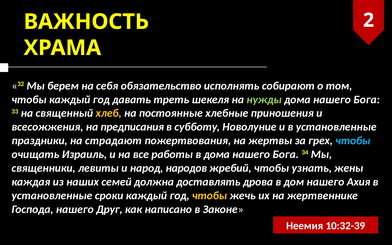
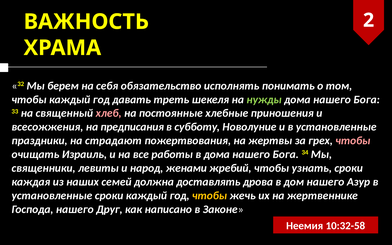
собирают: собирают -> понимать
хлеб colour: yellow -> pink
чтобы at (353, 141) colour: light blue -> pink
народов: народов -> женами
узнать жены: жены -> сроки
Ахия: Ахия -> Азур
10:32-39: 10:32-39 -> 10:32-58
